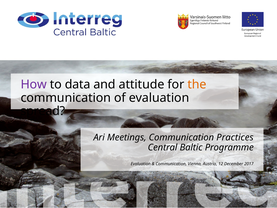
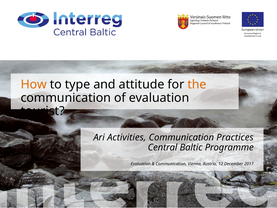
How colour: purple -> orange
data: data -> type
spread: spread -> tourist
Meetings: Meetings -> Activities
